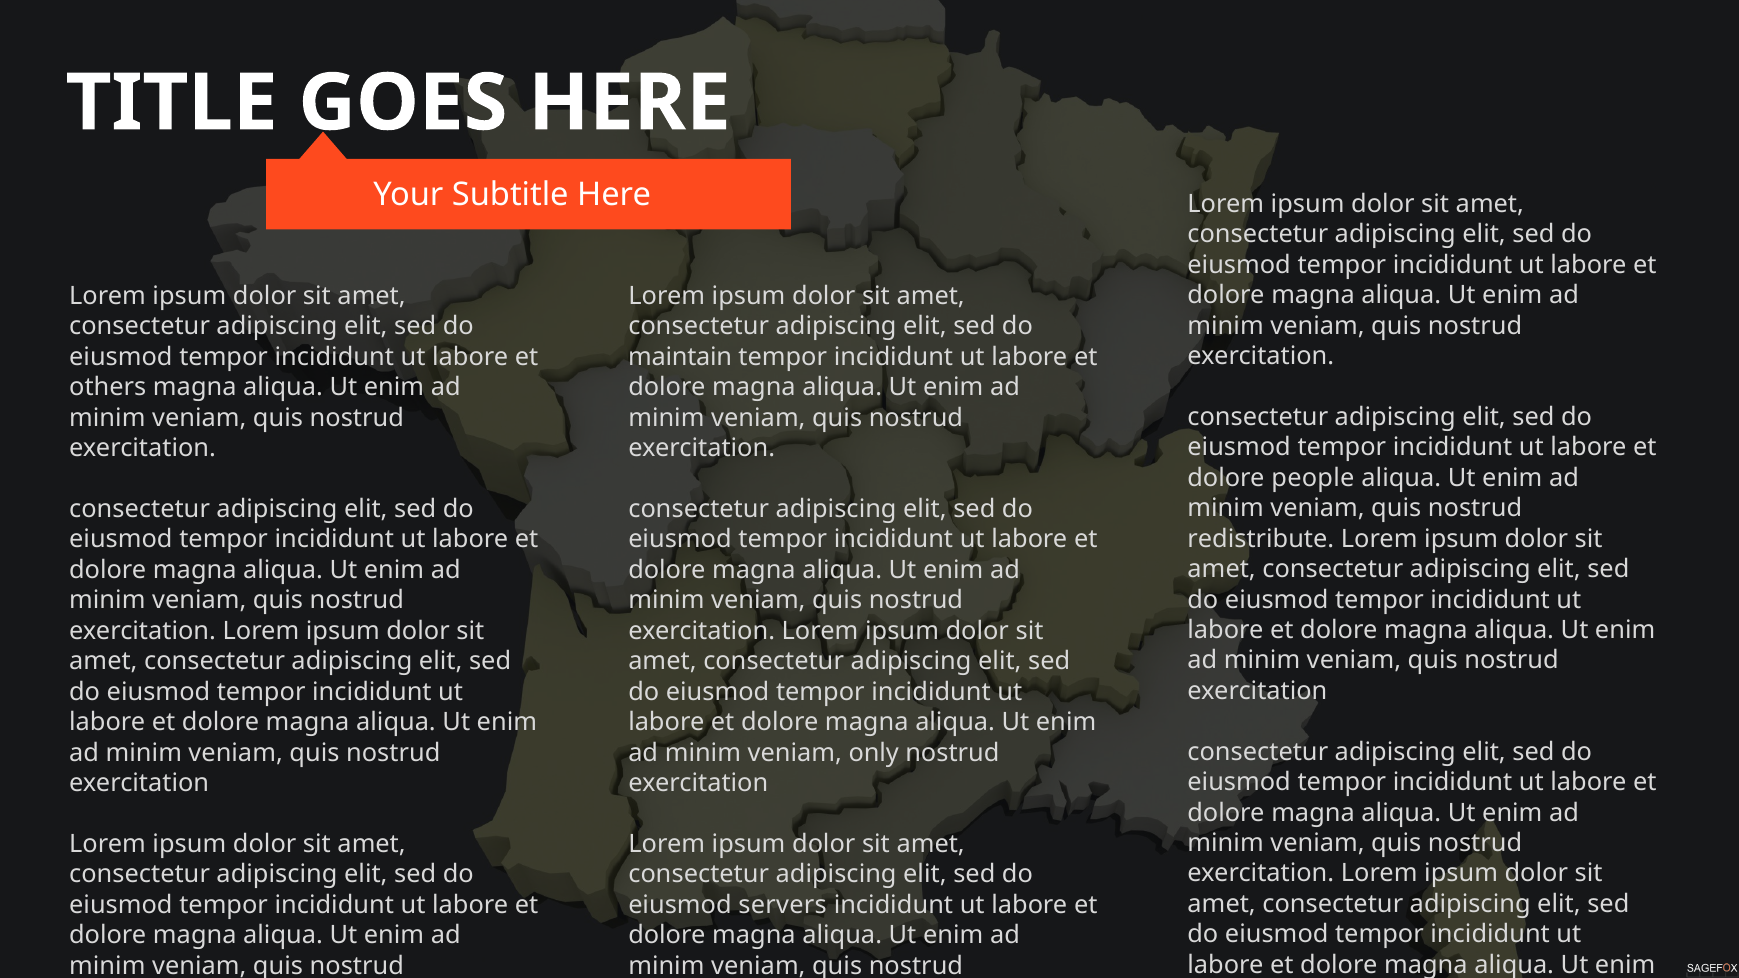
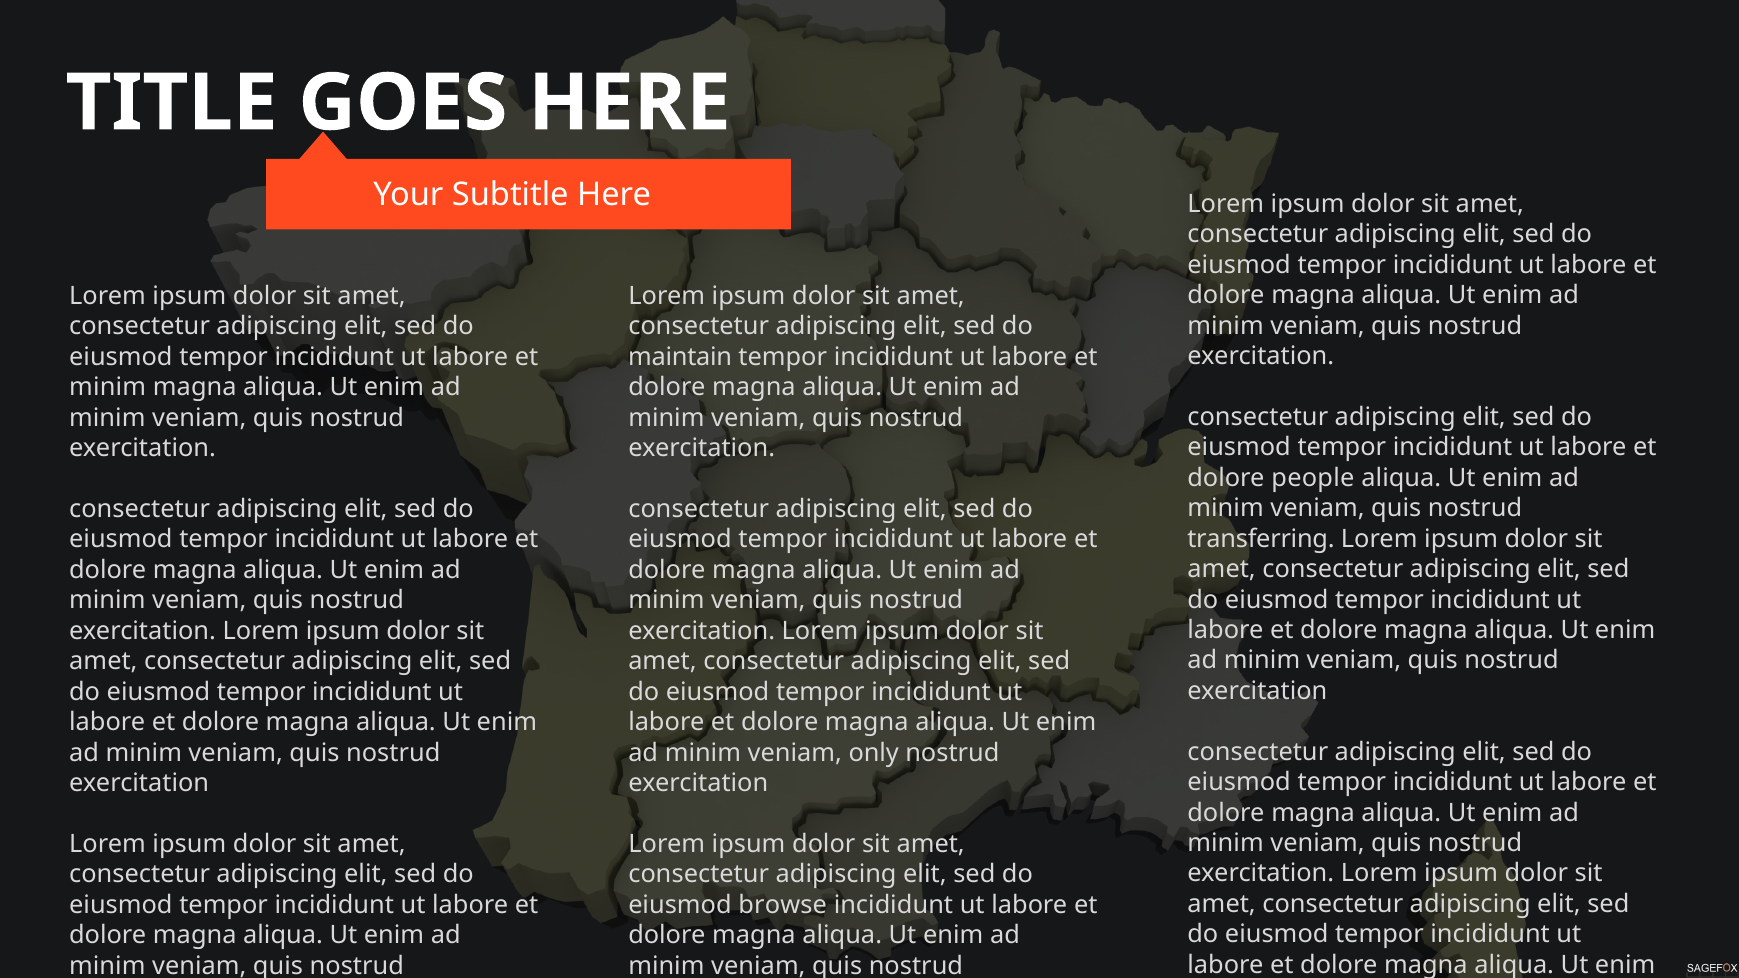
others at (108, 387): others -> minim
redistribute: redistribute -> transferring
servers: servers -> browse
